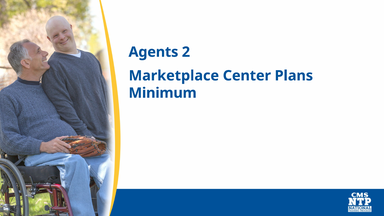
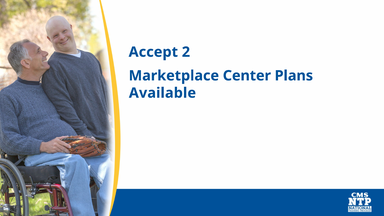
Agents: Agents -> Accept
Minimum: Minimum -> Available
